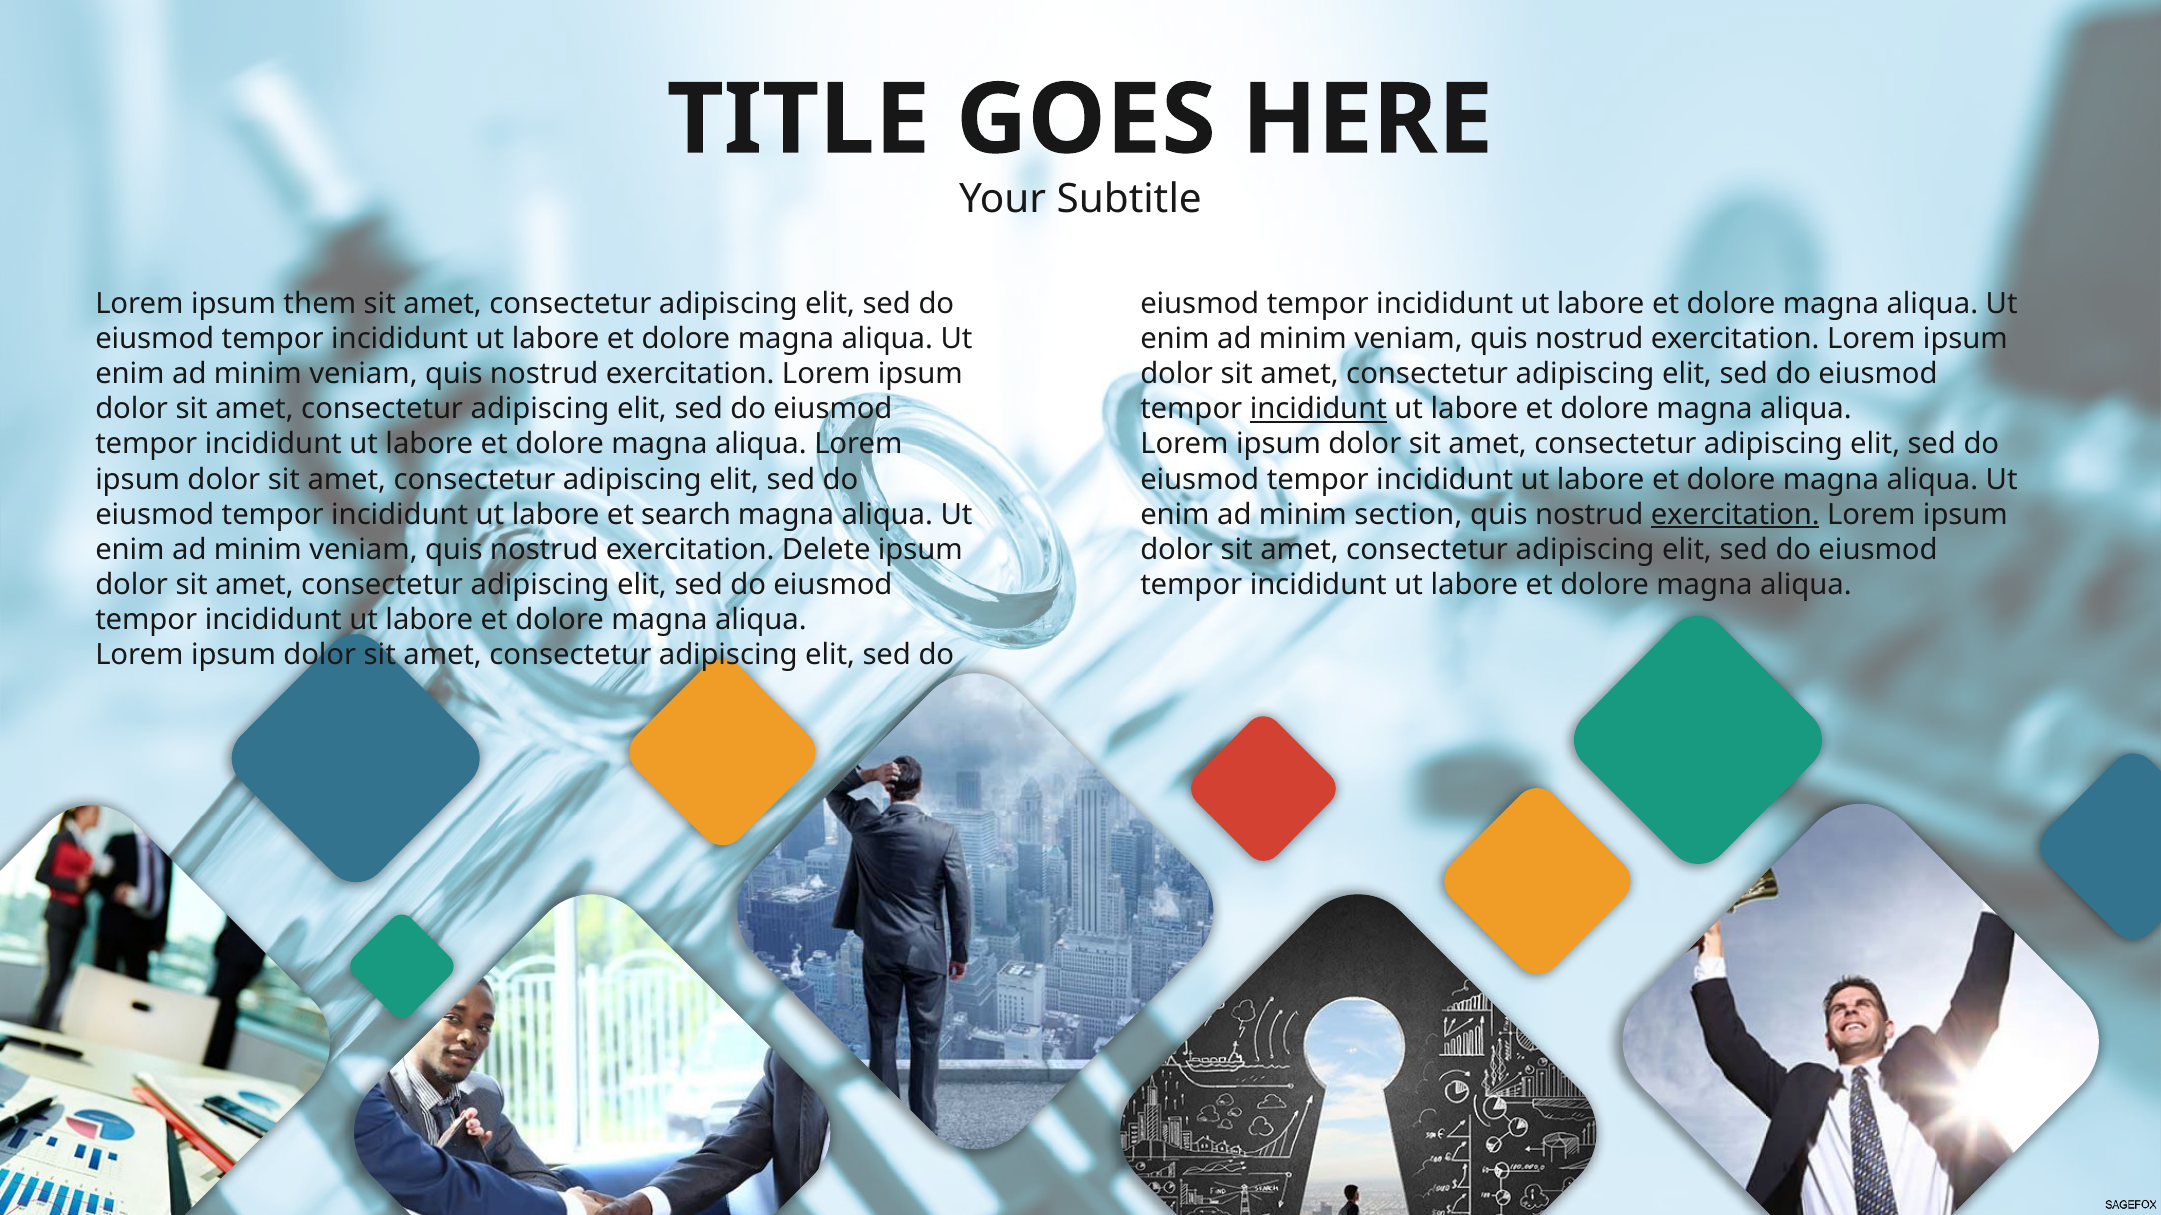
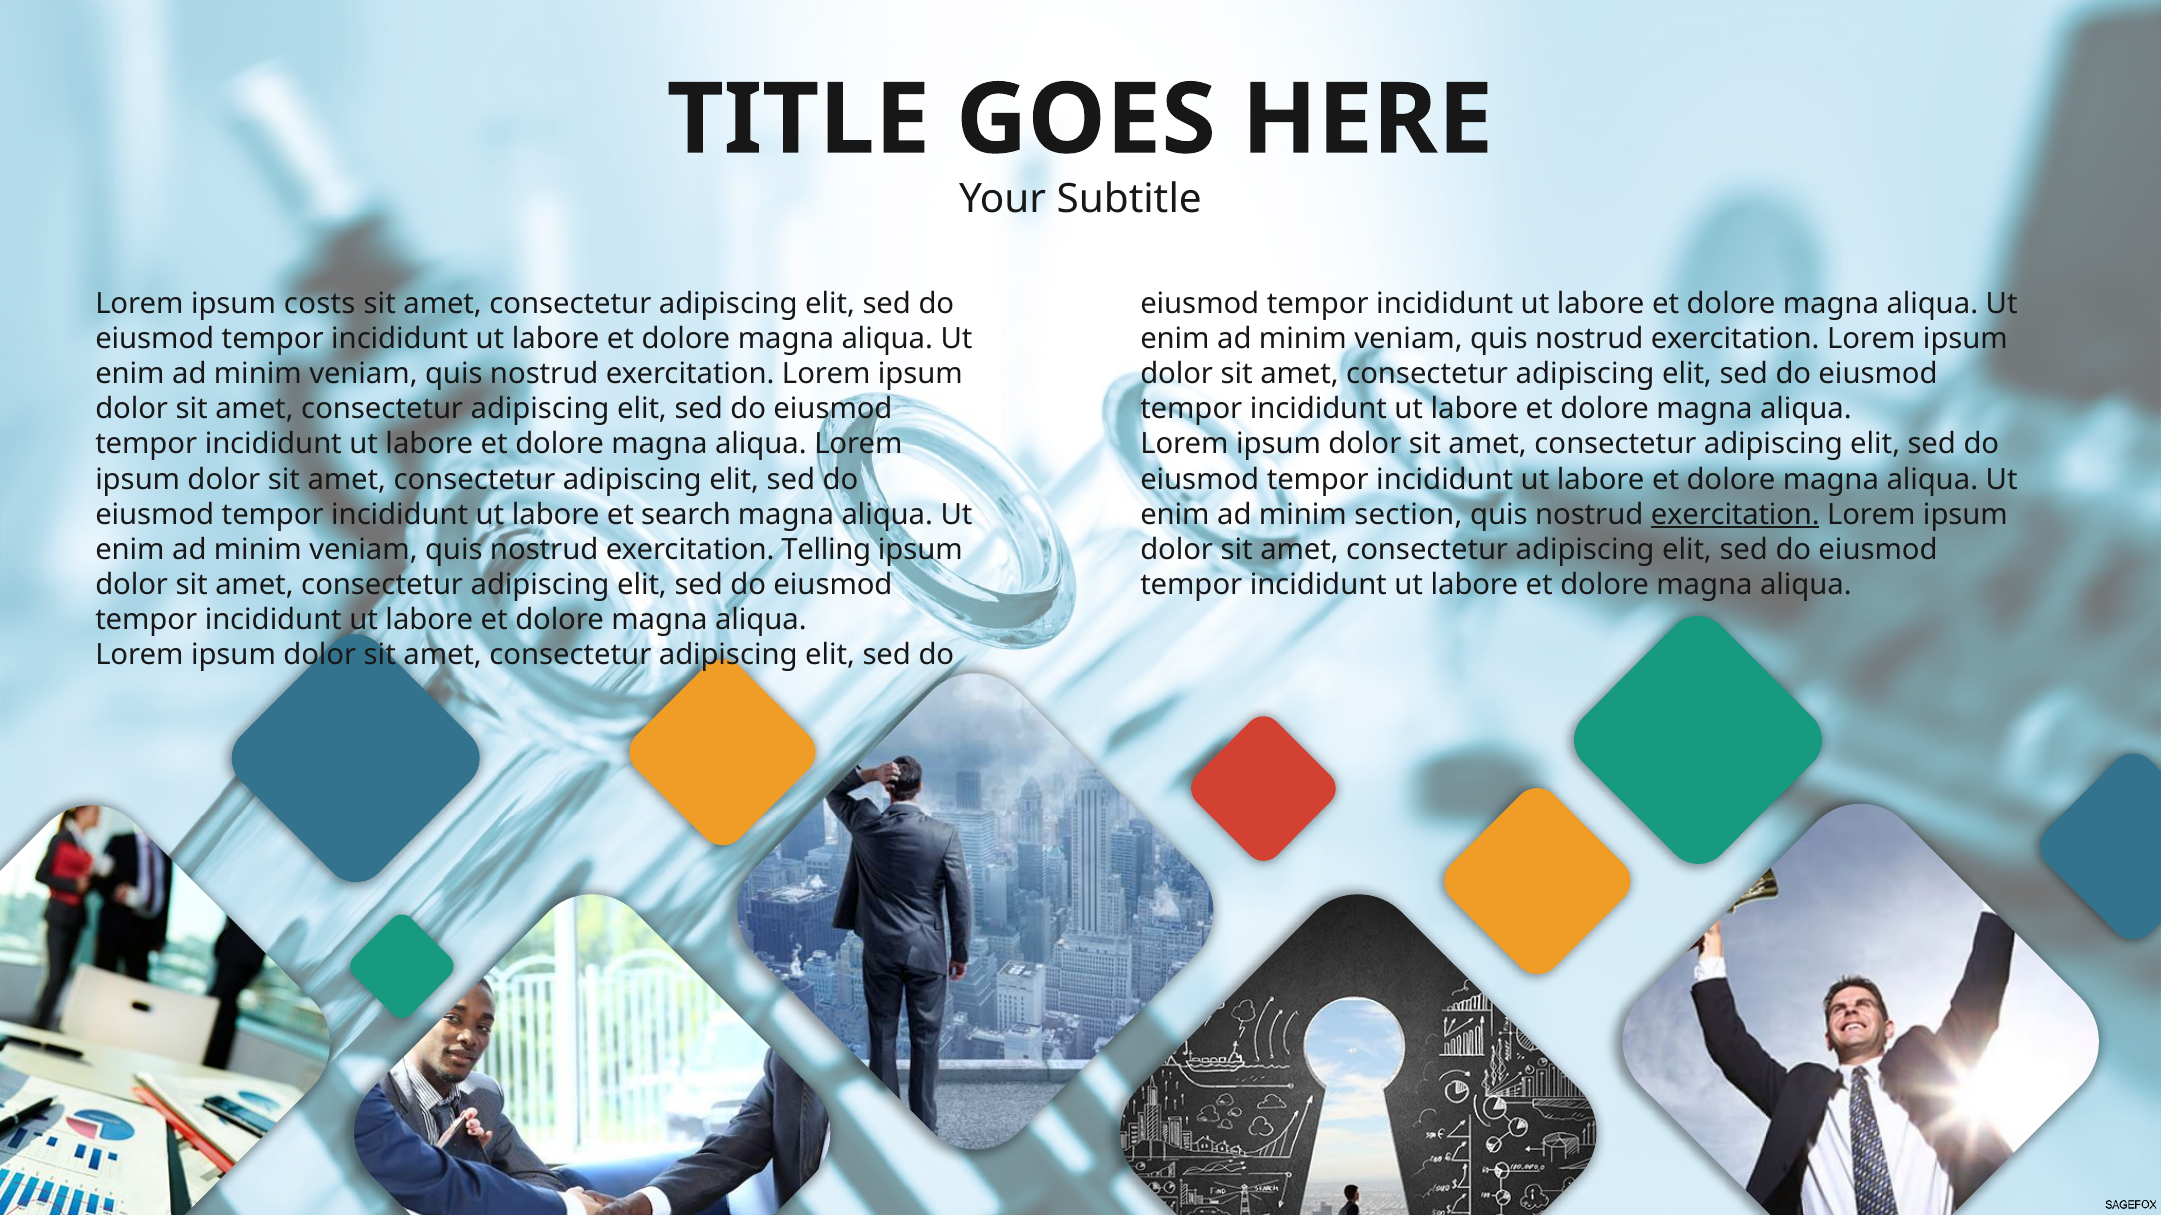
them: them -> costs
incididunt at (1318, 409) underline: present -> none
Delete: Delete -> Telling
